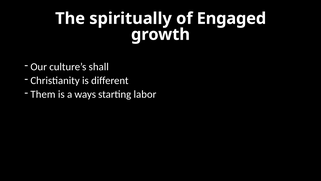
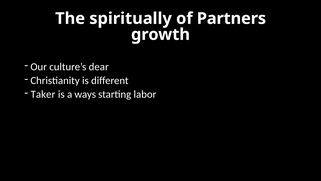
Engaged: Engaged -> Partners
shall: shall -> dear
Them: Them -> Taker
